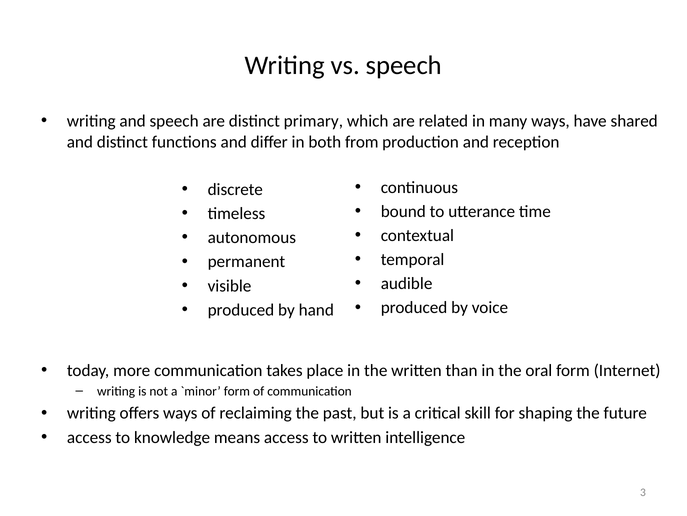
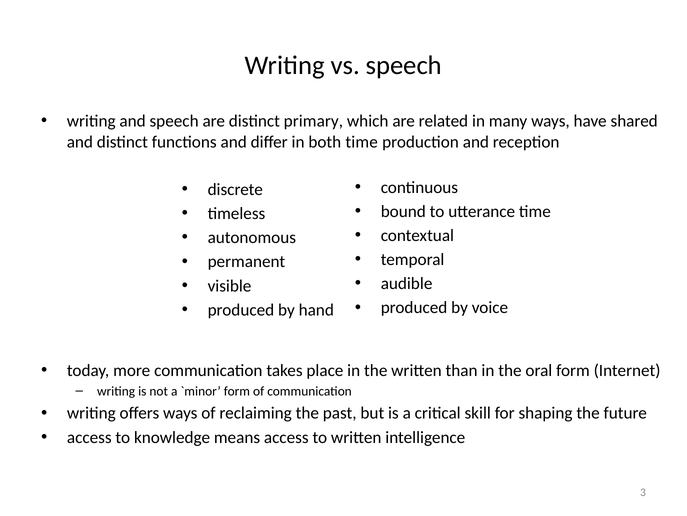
both from: from -> time
